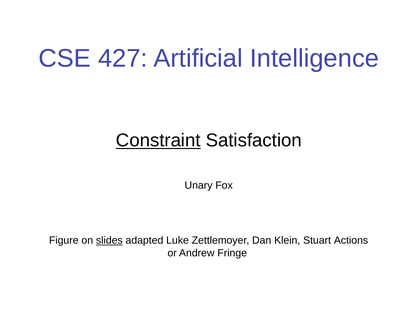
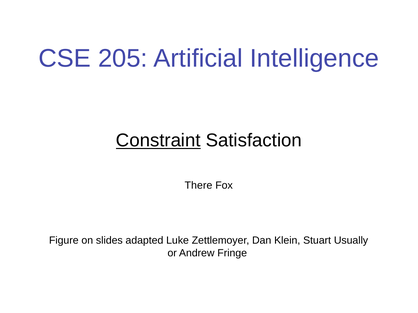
427: 427 -> 205
Unary: Unary -> There
slides underline: present -> none
Actions: Actions -> Usually
